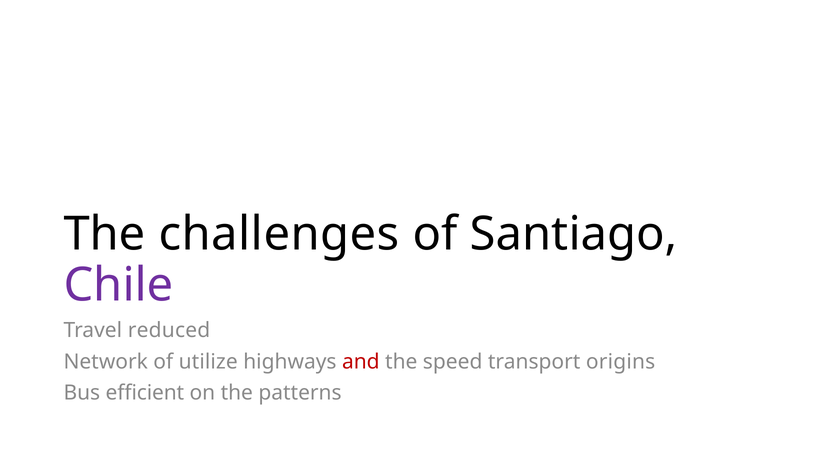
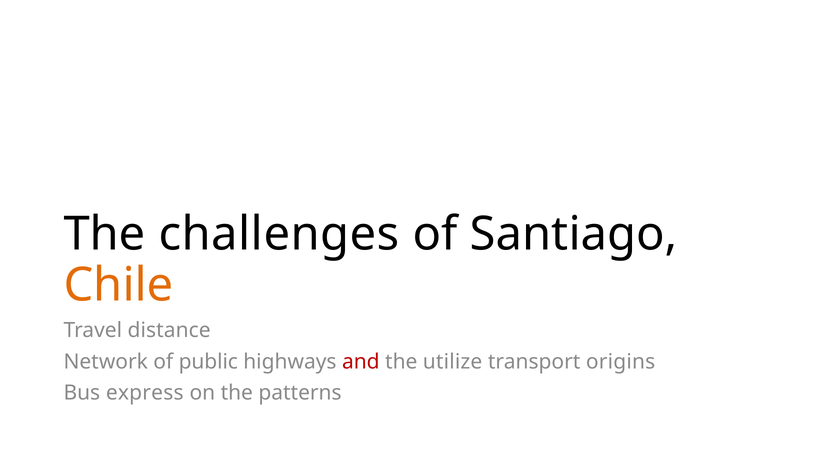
Chile colour: purple -> orange
reduced: reduced -> distance
utilize: utilize -> public
speed: speed -> utilize
efficient: efficient -> express
